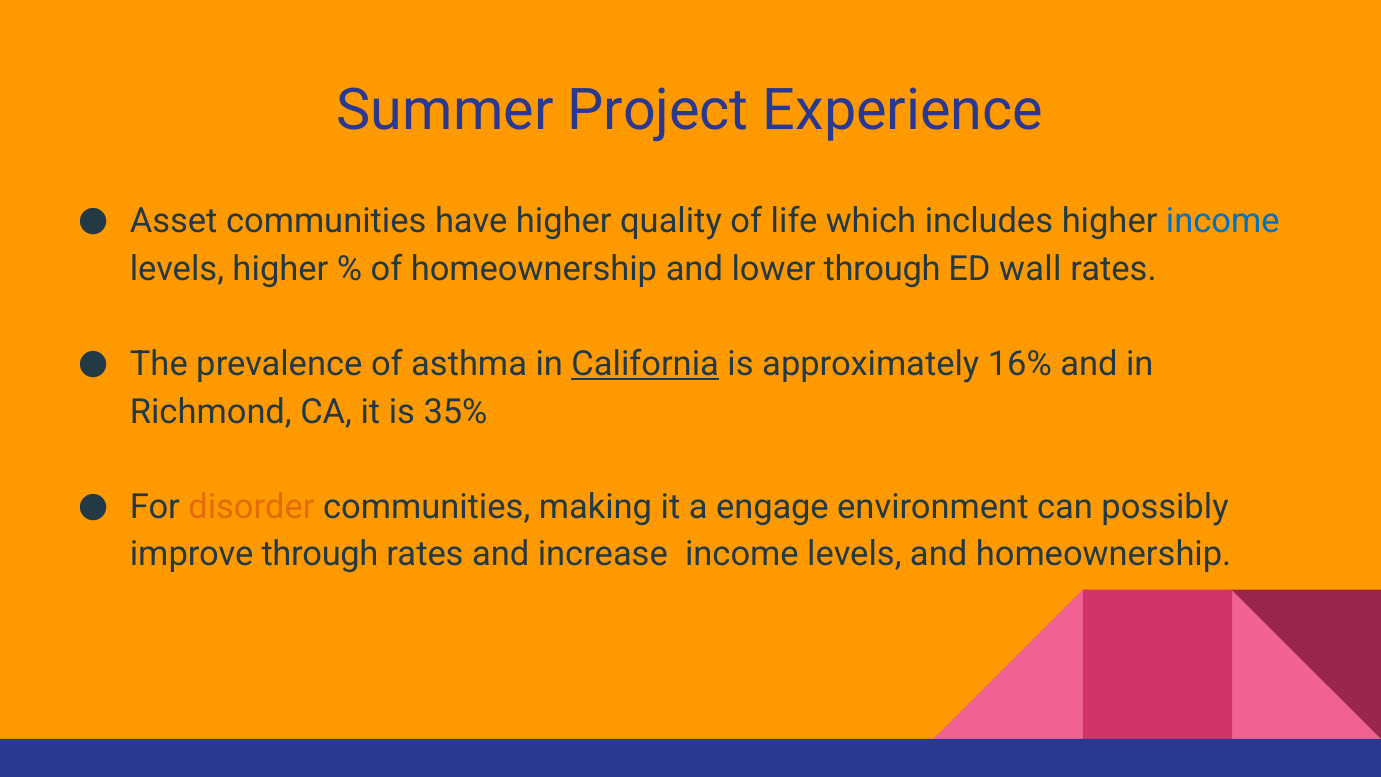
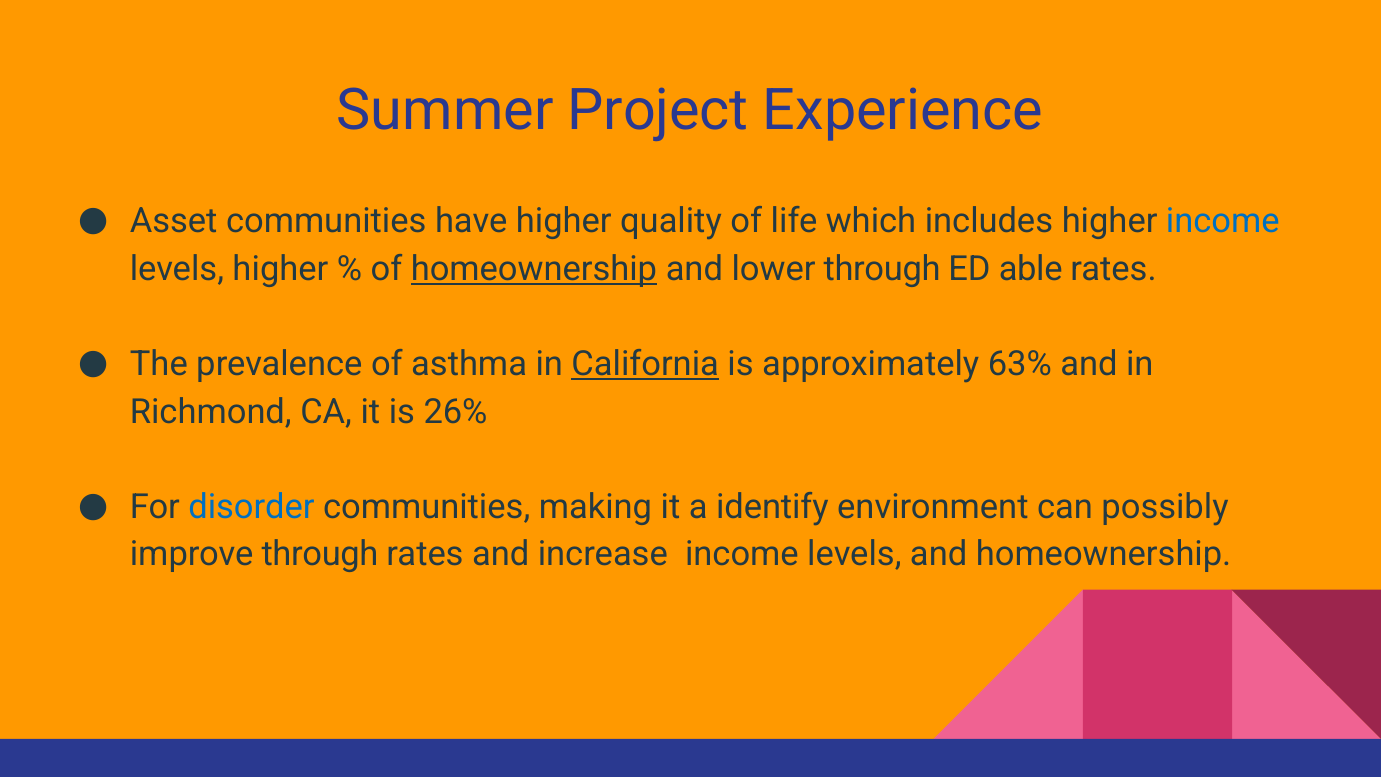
homeownership at (534, 269) underline: none -> present
wall: wall -> able
16%: 16% -> 63%
35%: 35% -> 26%
disorder colour: orange -> blue
engage: engage -> identify
